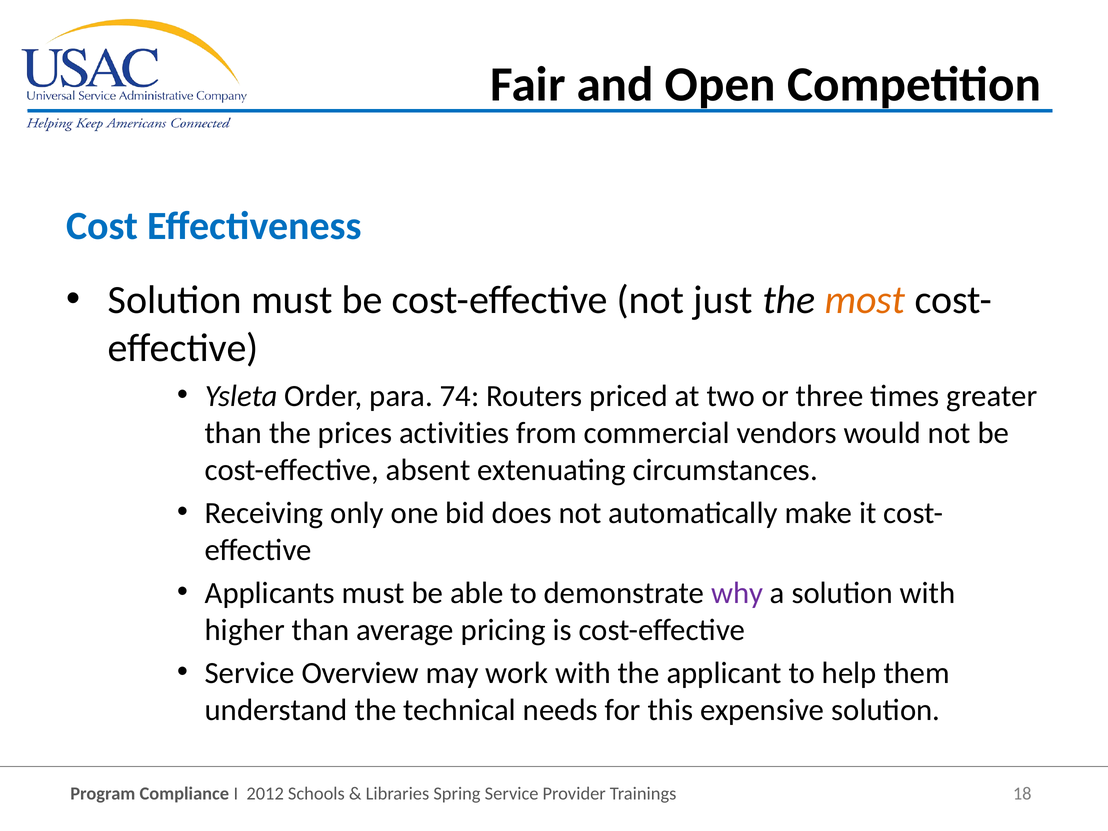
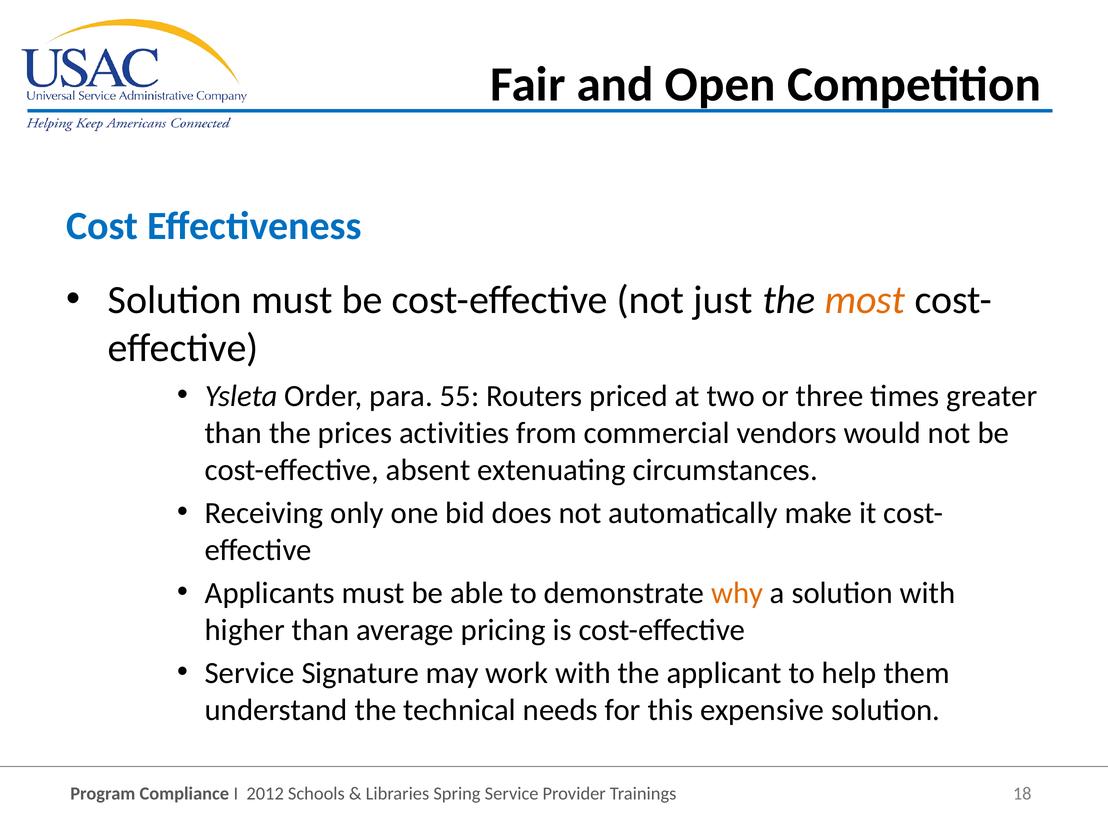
74: 74 -> 55
why colour: purple -> orange
Overview: Overview -> Signature
